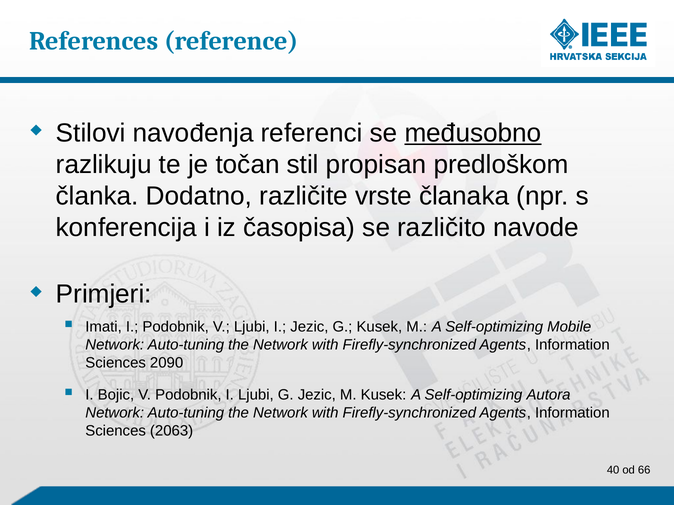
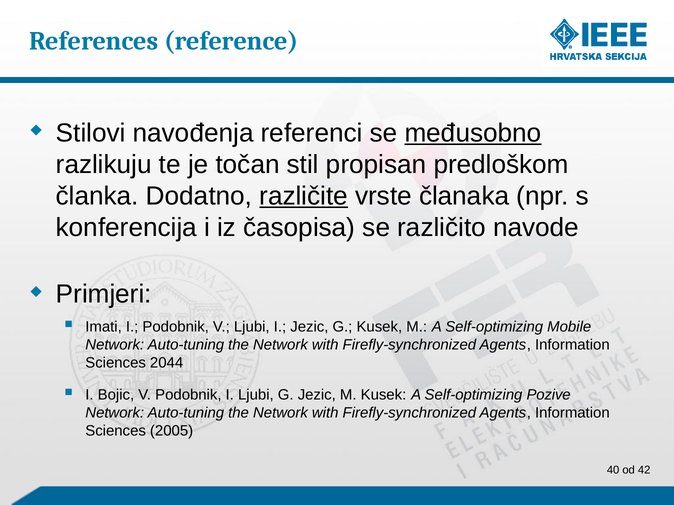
različite underline: none -> present
2090: 2090 -> 2044
Autora: Autora -> Pozive
2063: 2063 -> 2005
66: 66 -> 42
